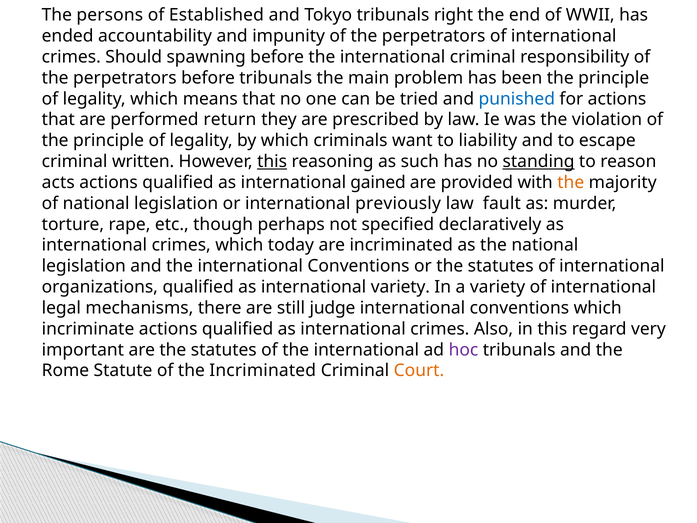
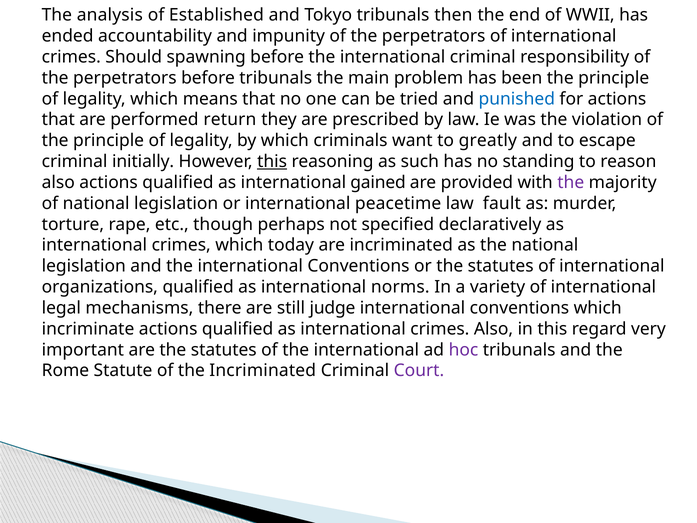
persons: persons -> analysis
right: right -> then
liability: liability -> greatly
written: written -> initially
standing underline: present -> none
acts at (58, 182): acts -> also
the at (571, 182) colour: orange -> purple
previously: previously -> peacetime
international variety: variety -> norms
Court colour: orange -> purple
